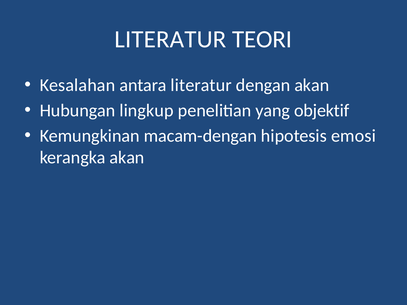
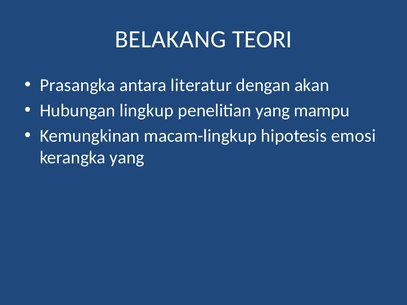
LITERATUR at (170, 39): LITERATUR -> BELAKANG
Kesalahan: Kesalahan -> Prasangka
objektif: objektif -> mampu
macam-dengan: macam-dengan -> macam-lingkup
kerangka akan: akan -> yang
